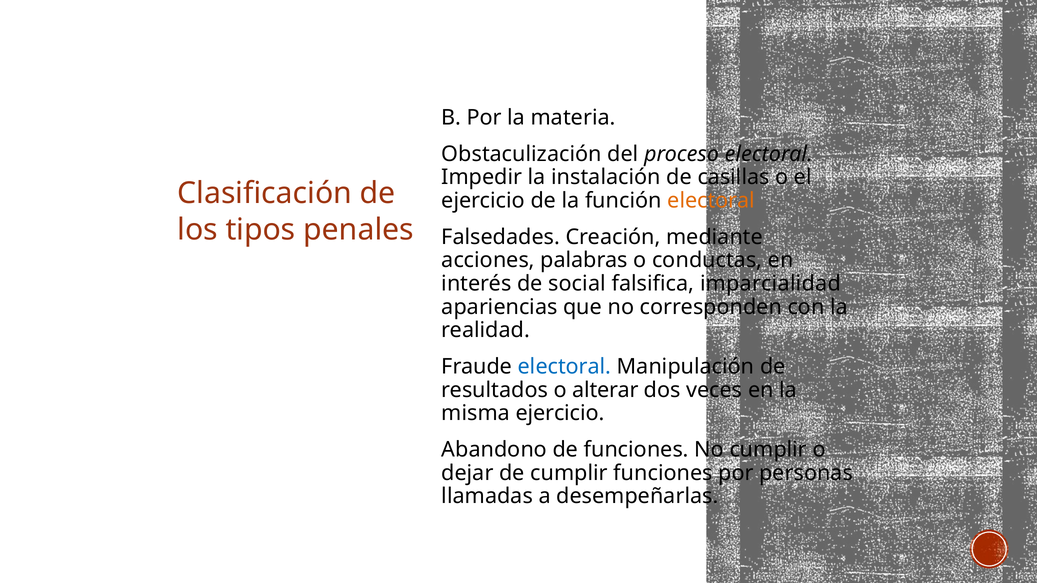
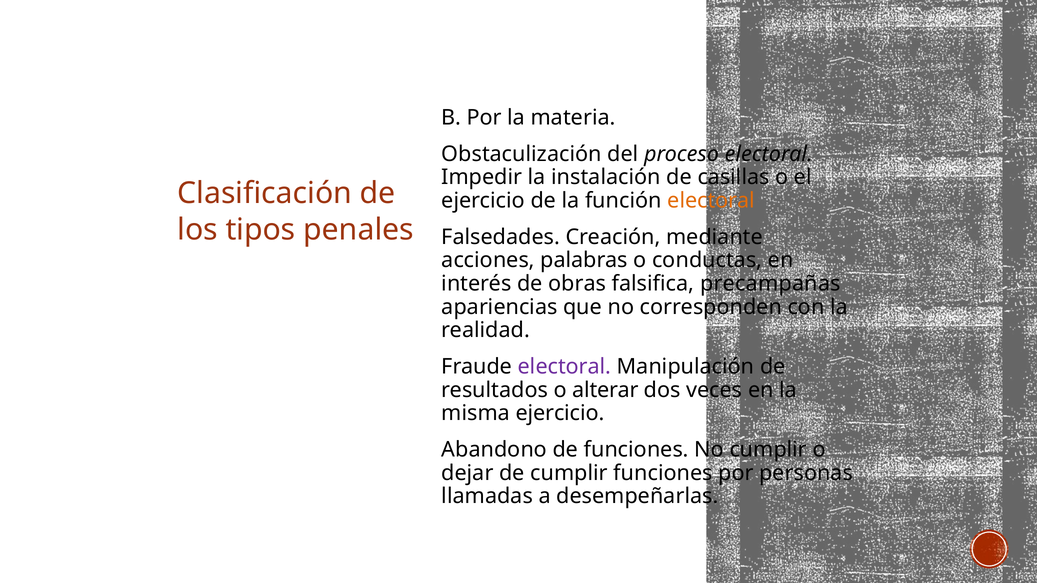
social: social -> obras
imparcialidad: imparcialidad -> precampañas
electoral at (564, 367) colour: blue -> purple
